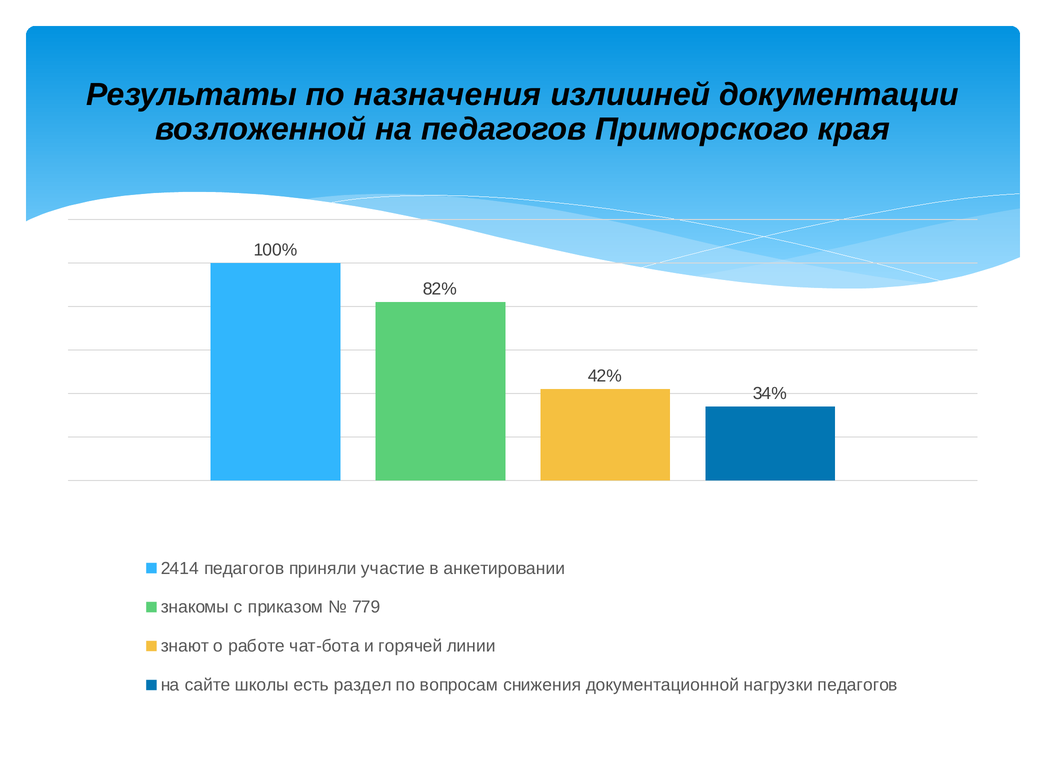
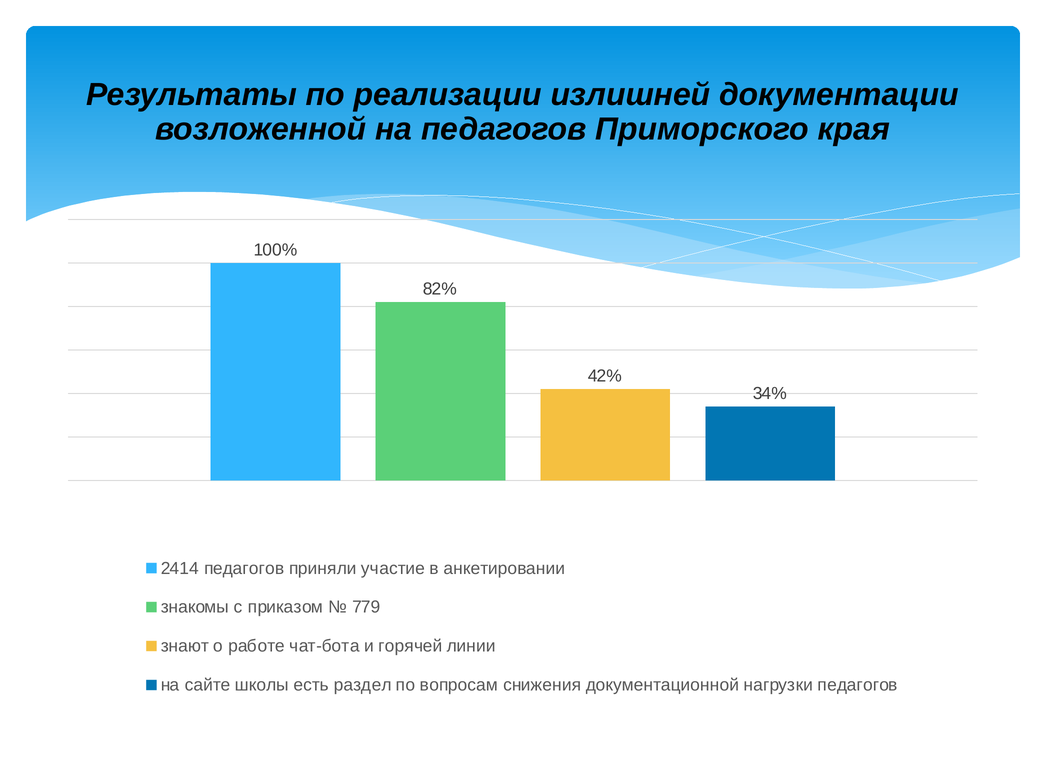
назначения: назначения -> реализации
